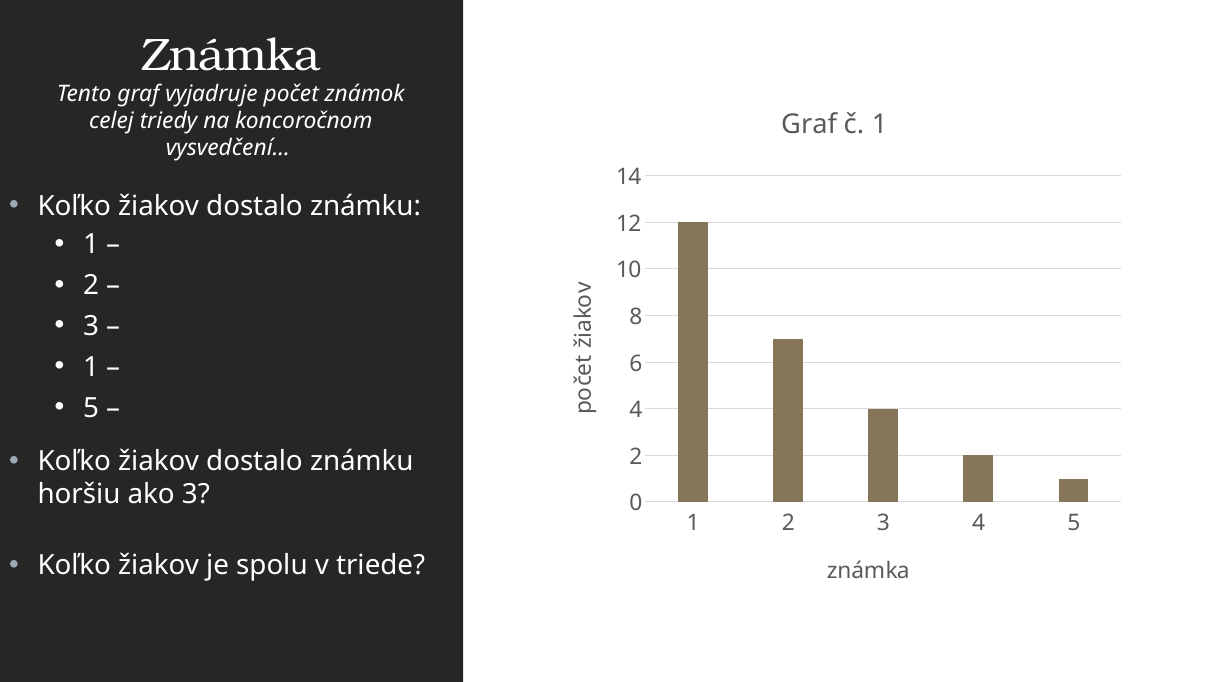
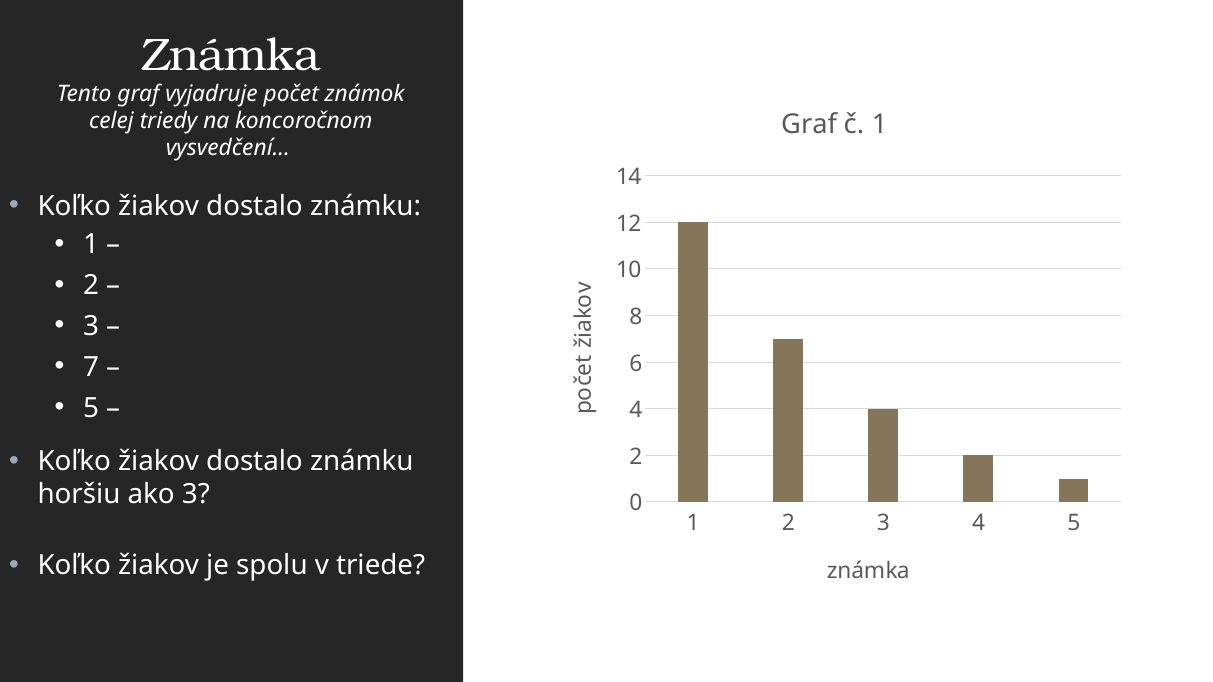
1 at (91, 367): 1 -> 7
